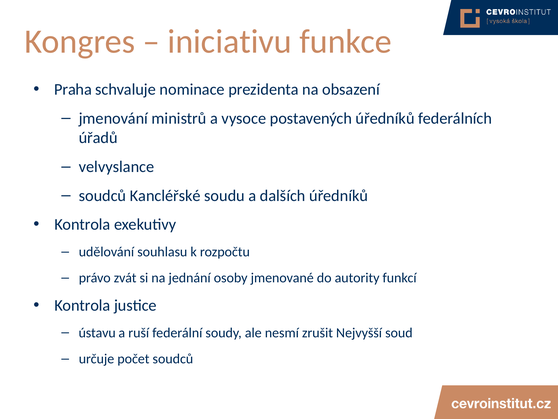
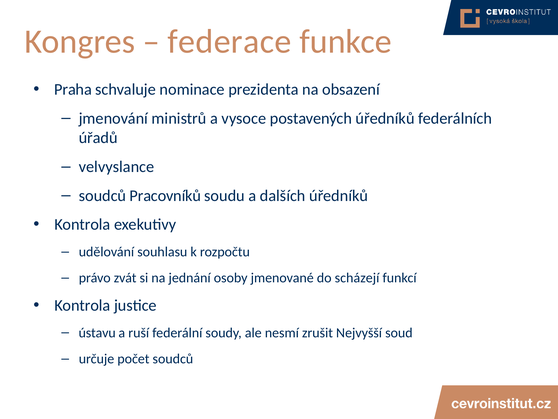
iniciativu: iniciativu -> federace
Kancléřské: Kancléřské -> Pracovníků
autority: autority -> scházejí
